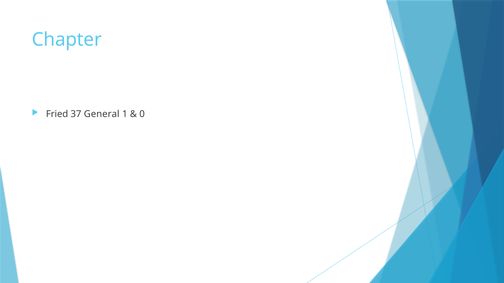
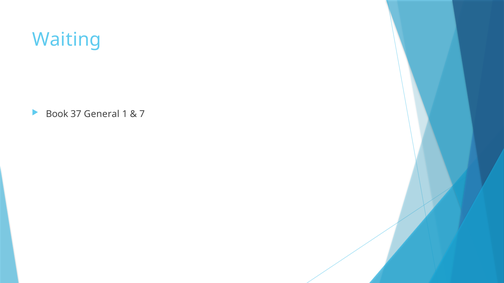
Chapter: Chapter -> Waiting
Fried: Fried -> Book
0: 0 -> 7
